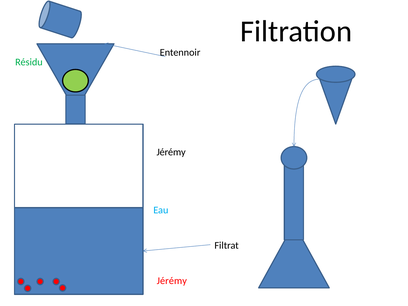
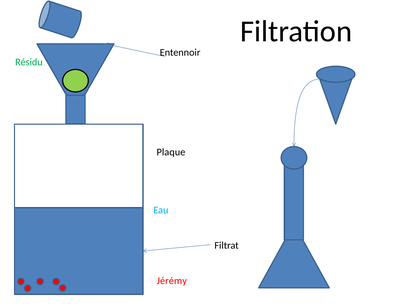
Jérémy at (171, 152): Jérémy -> Plaque
